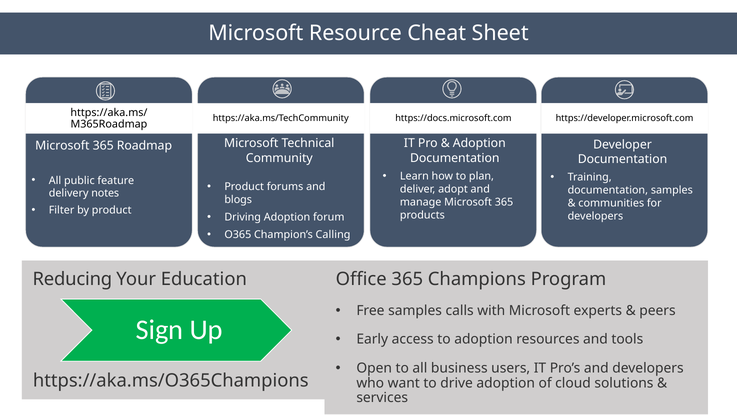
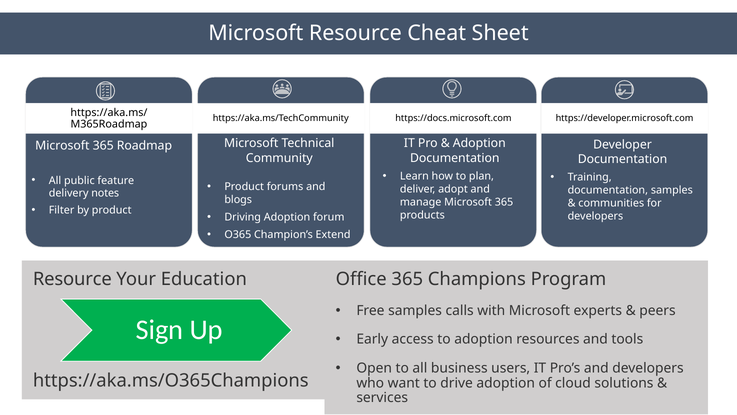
Calling: Calling -> Extend
Reducing at (72, 279): Reducing -> Resource
